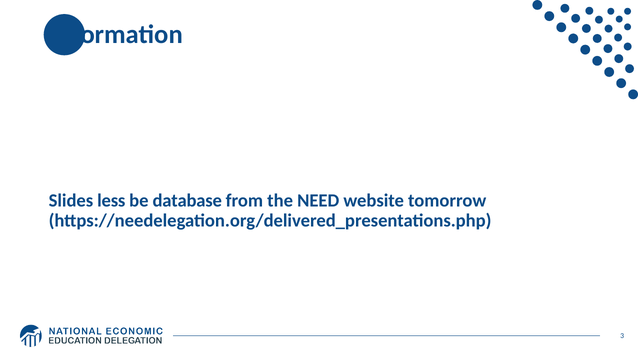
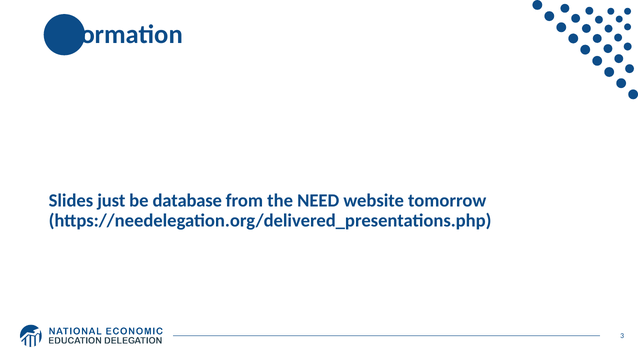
less: less -> just
